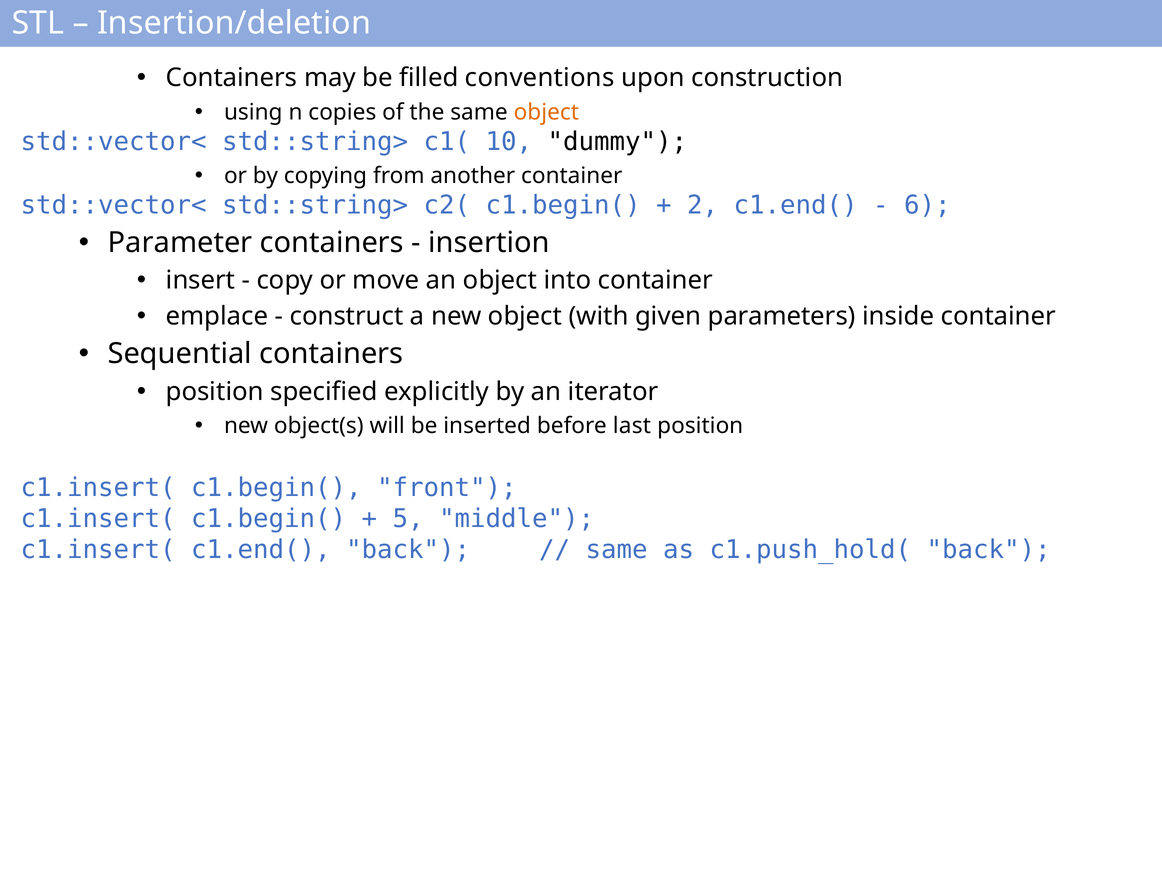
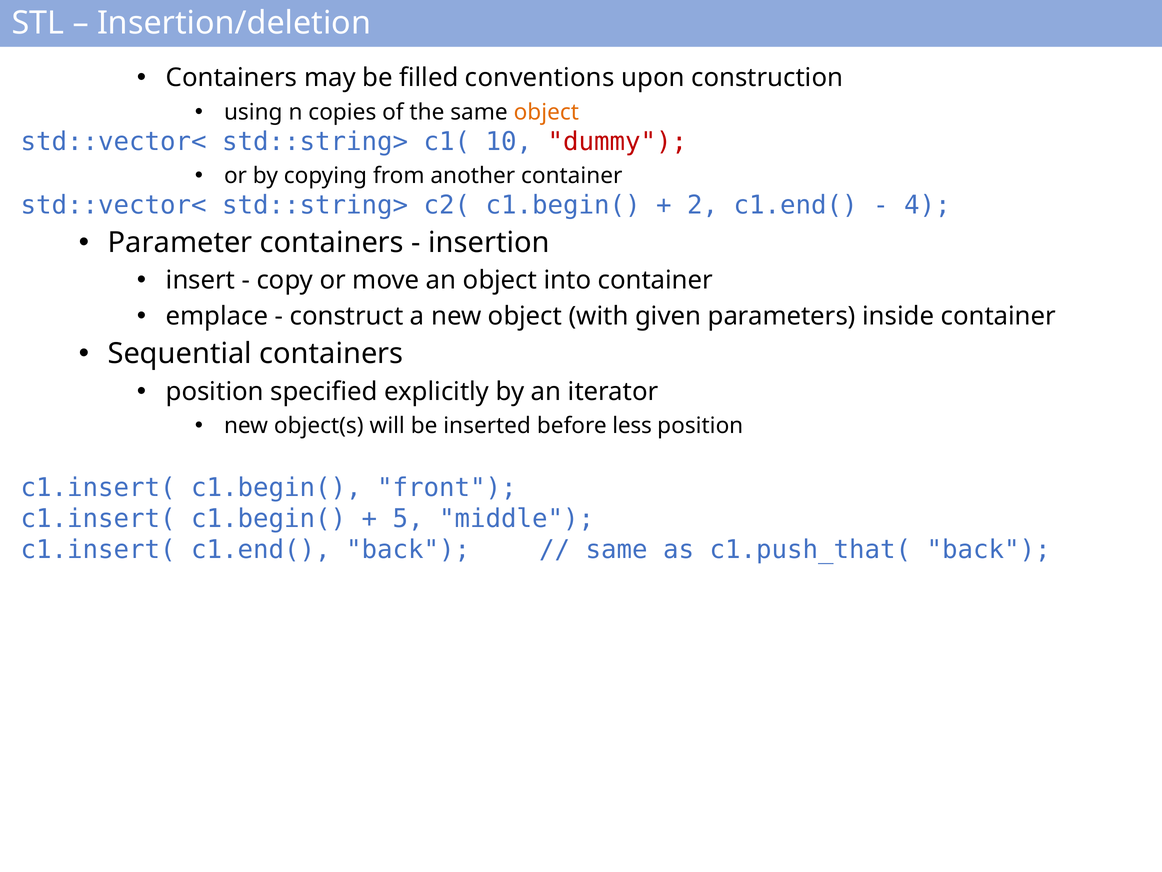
dummy colour: black -> red
6: 6 -> 4
last: last -> less
c1.push_hold(: c1.push_hold( -> c1.push_that(
